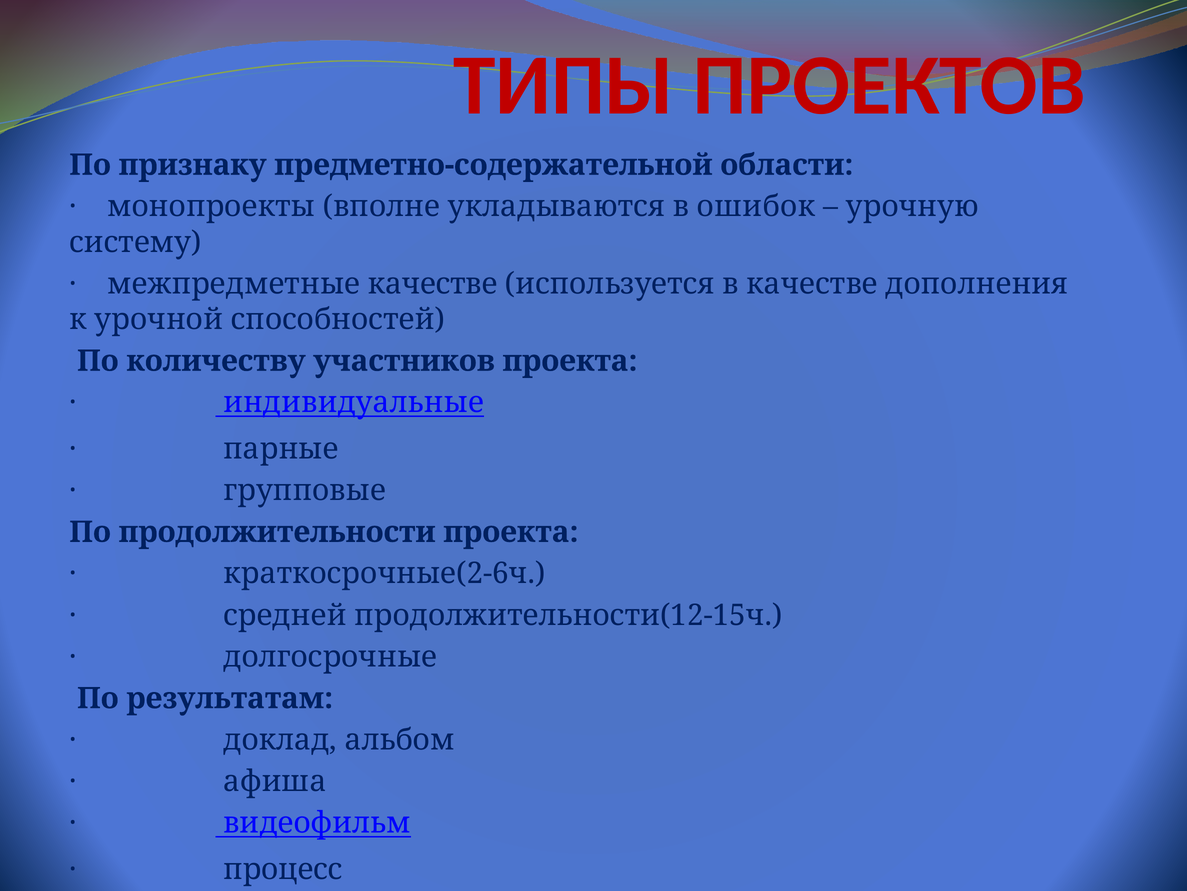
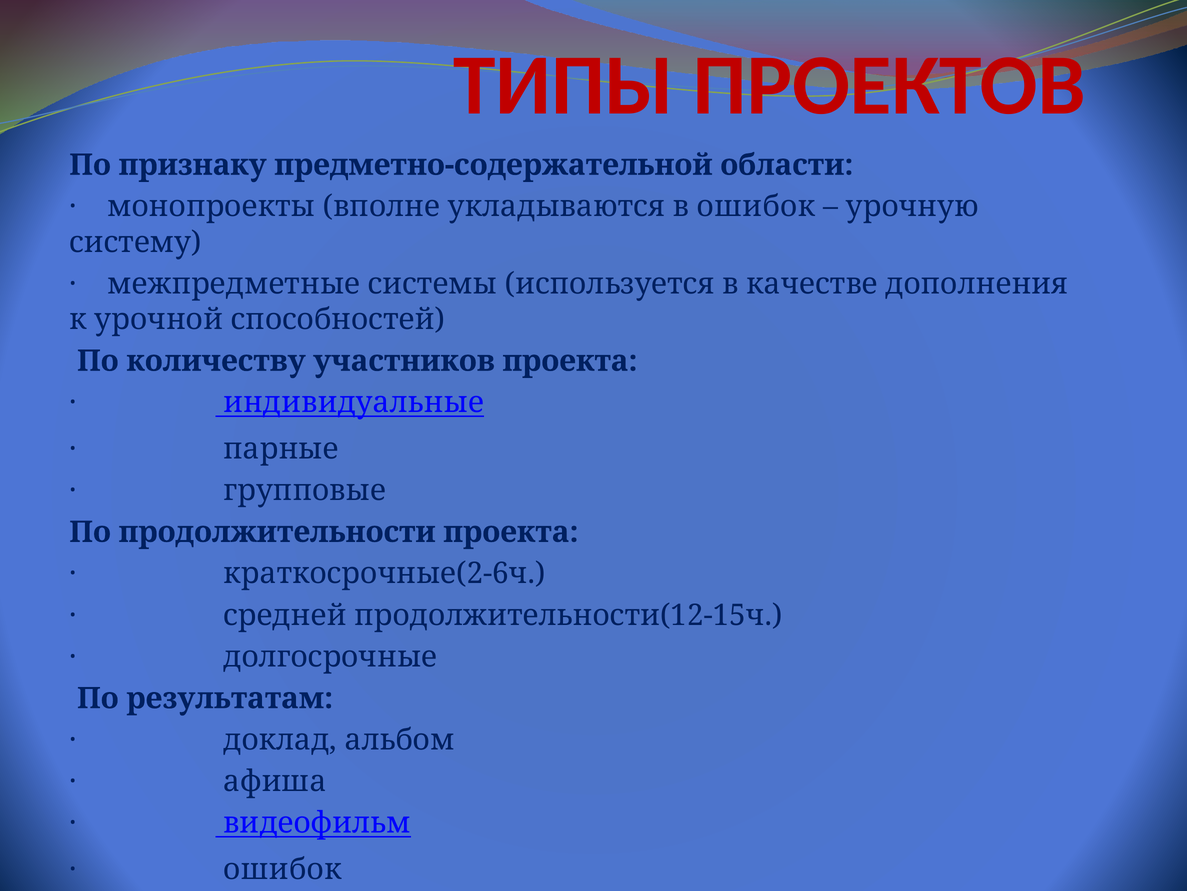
межпредметные качестве: качестве -> системы
процесс at (283, 869): процесс -> ошибок
